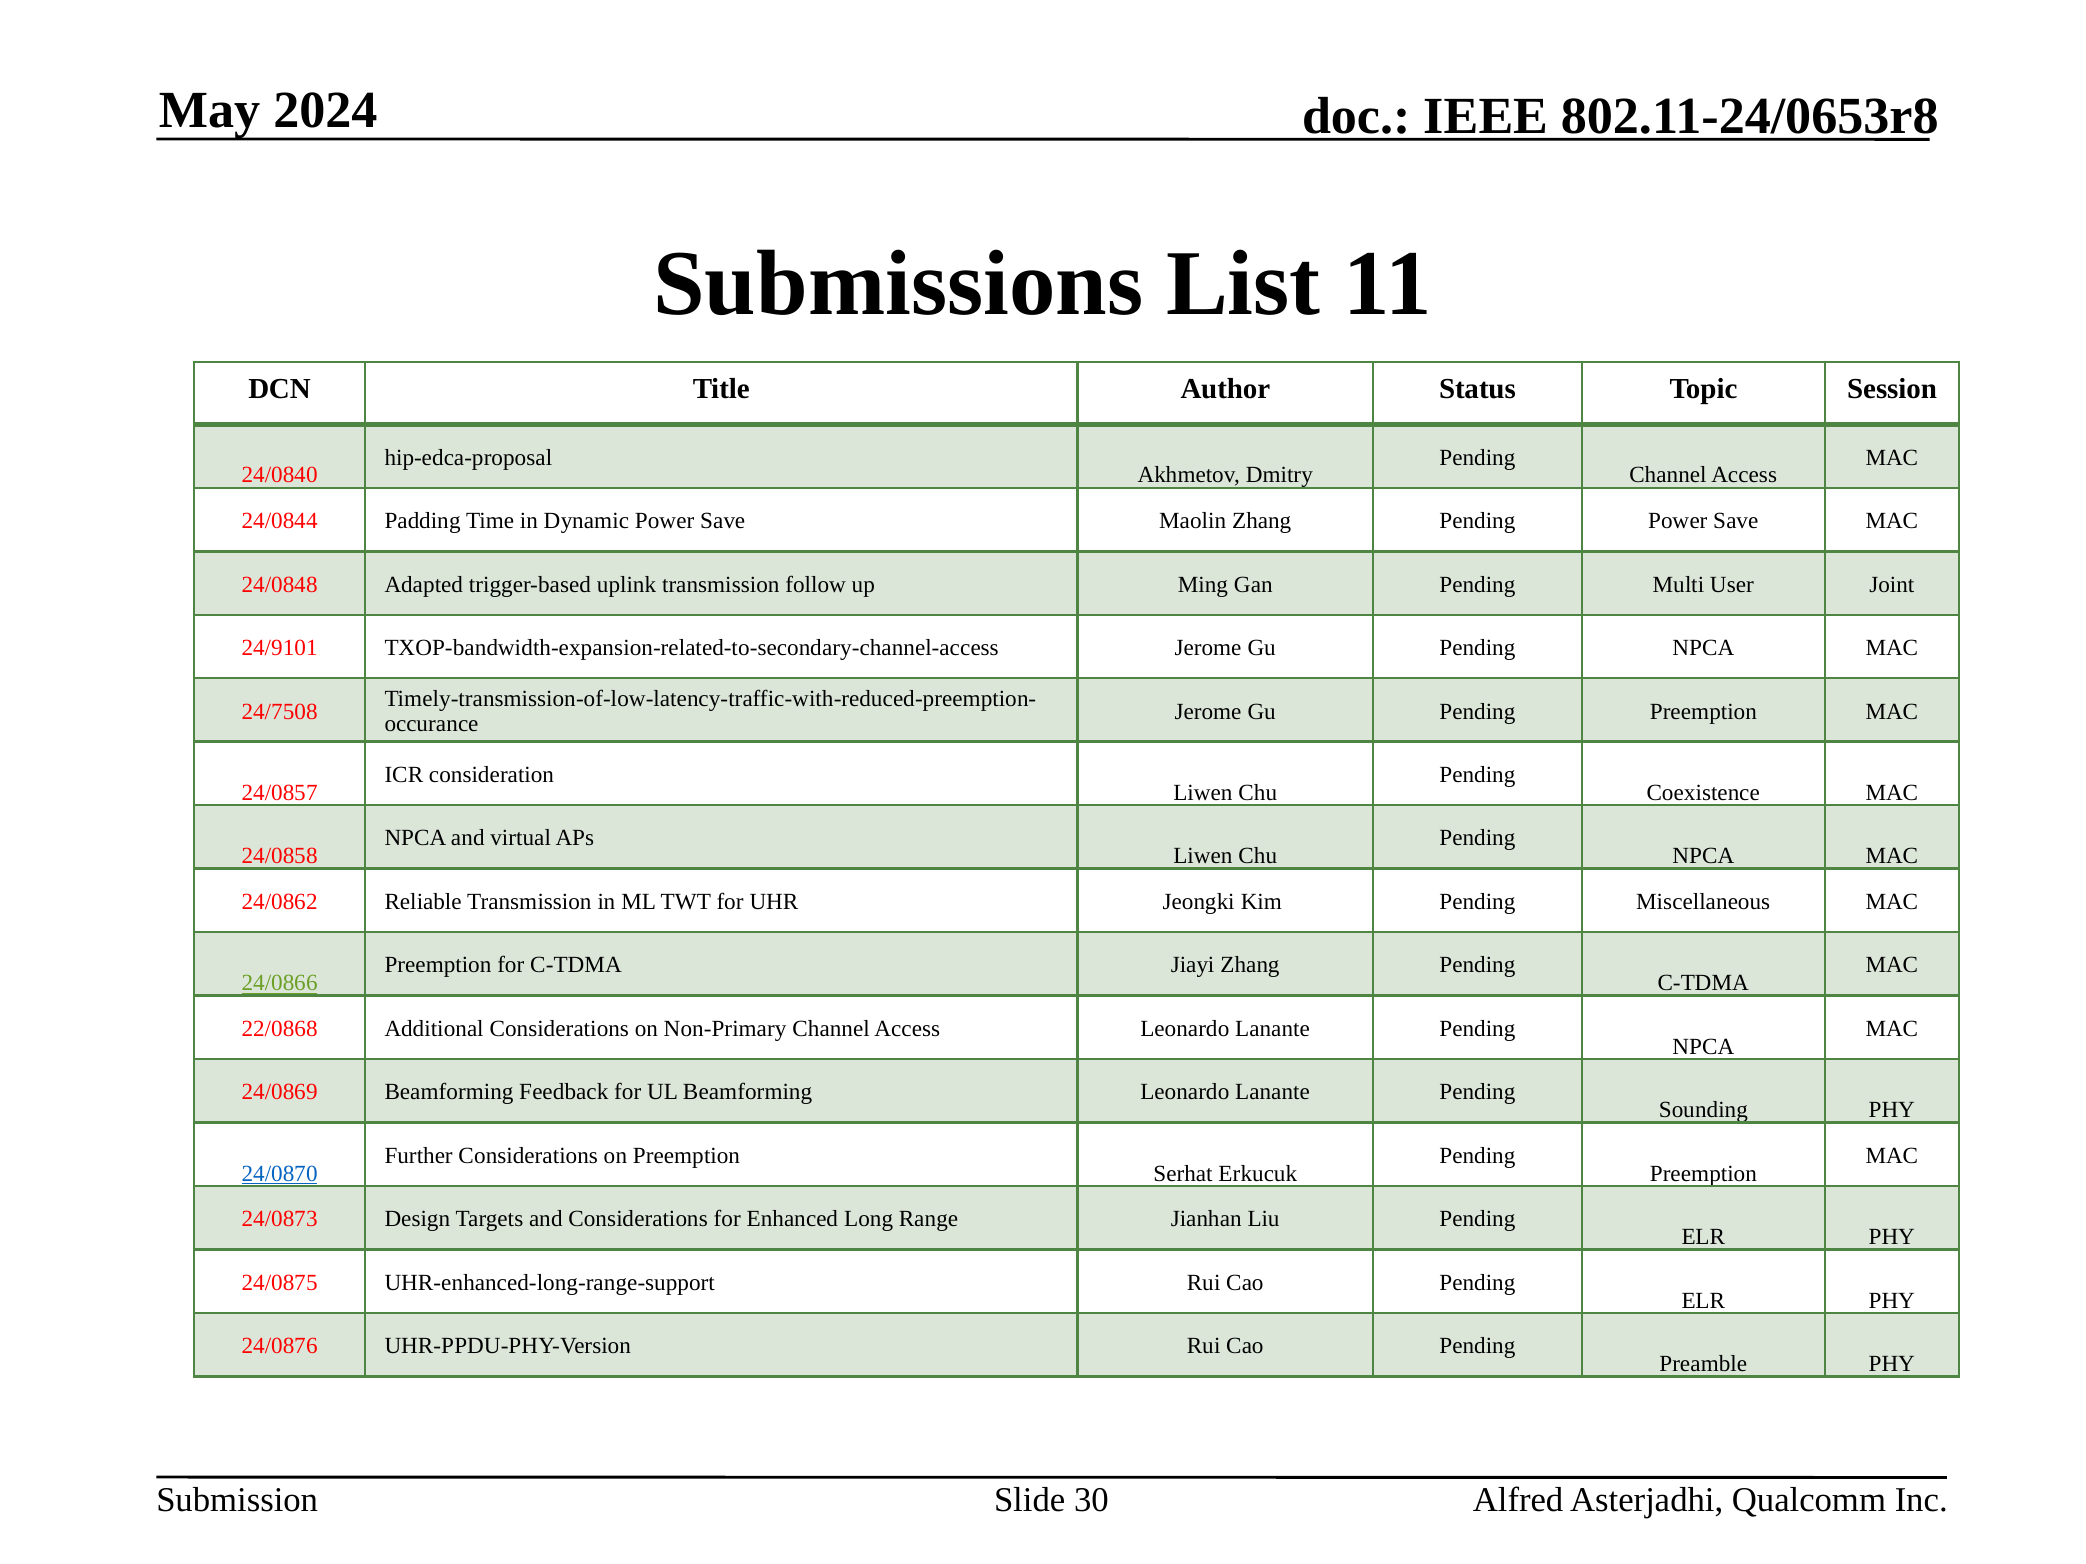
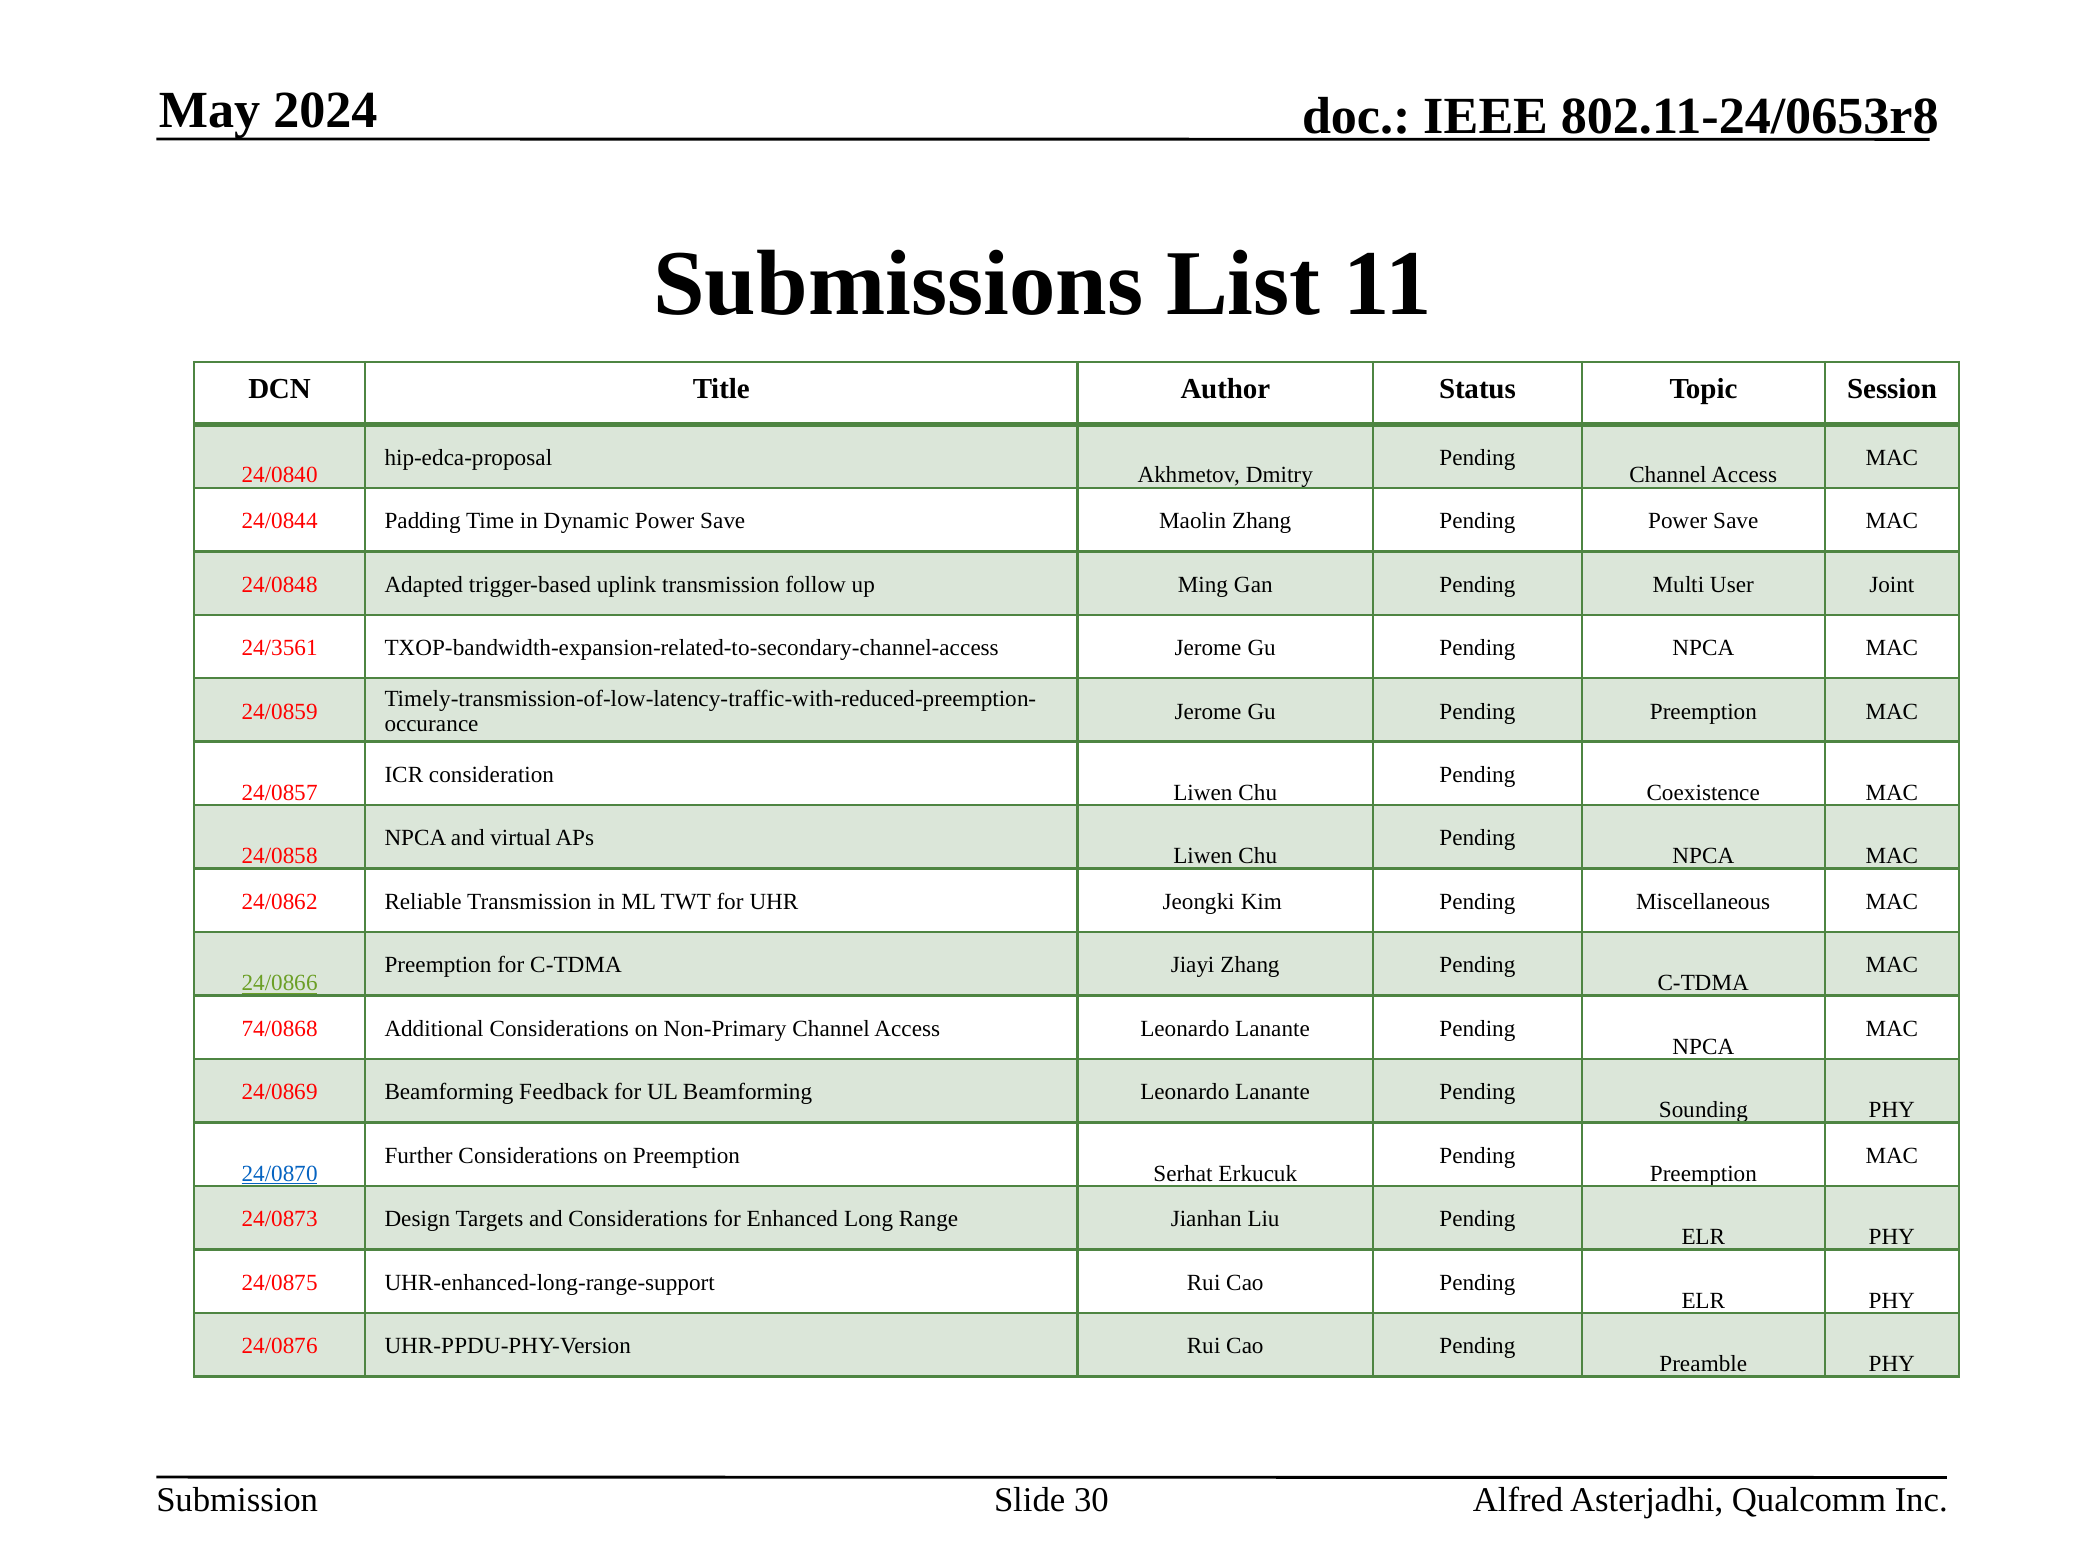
24/9101: 24/9101 -> 24/3561
24/7508: 24/7508 -> 24/0859
22/0868: 22/0868 -> 74/0868
